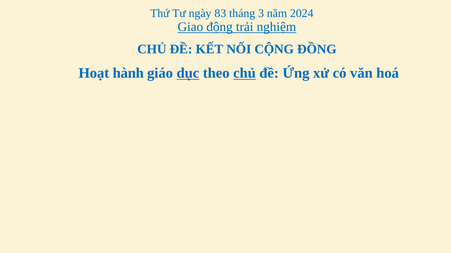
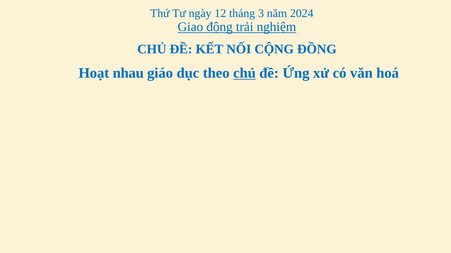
83: 83 -> 12
hành: hành -> nhau
dục underline: present -> none
